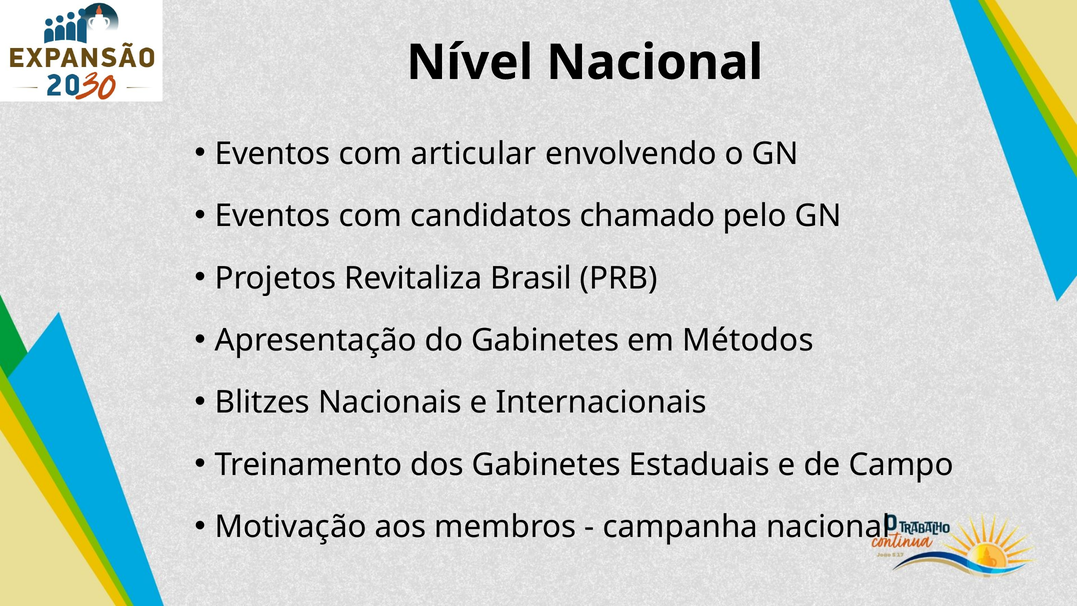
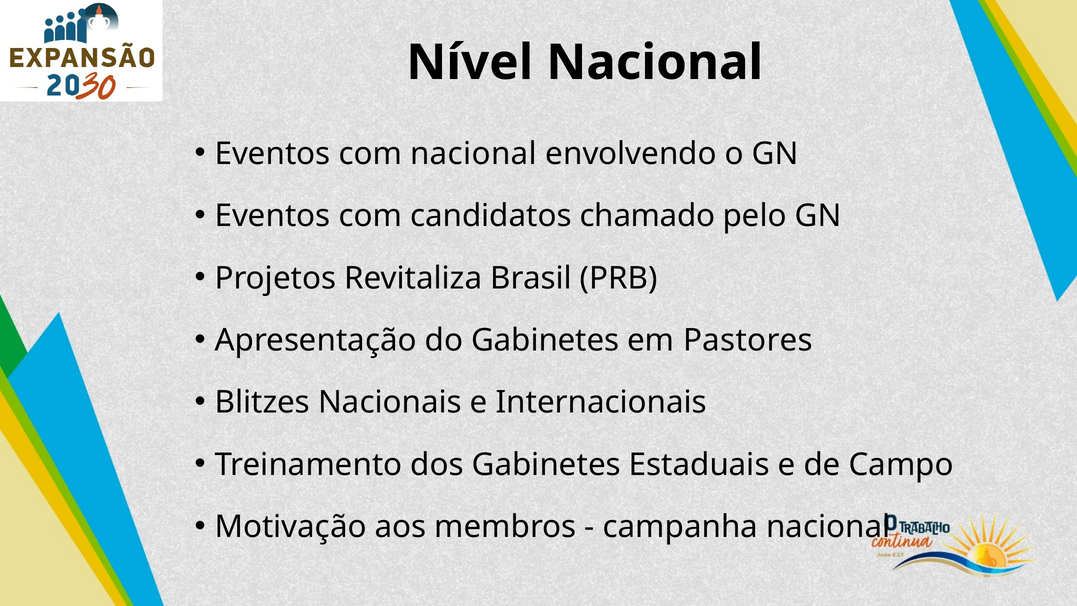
com articular: articular -> nacional
Métodos: Métodos -> Pastores
